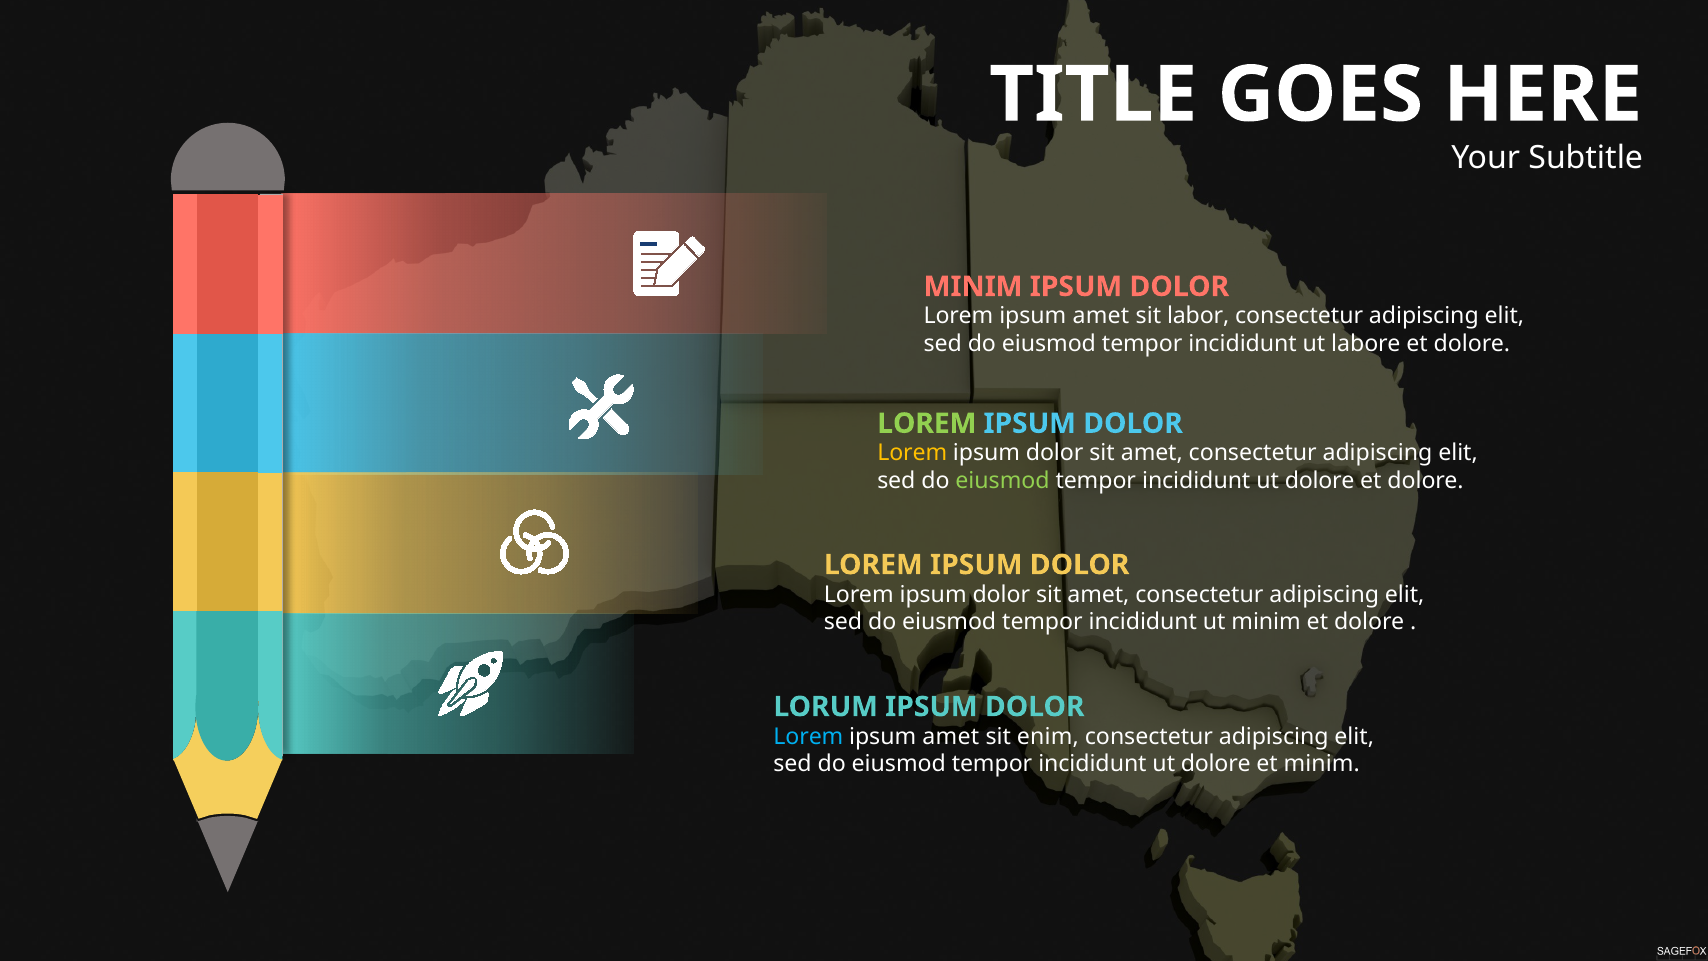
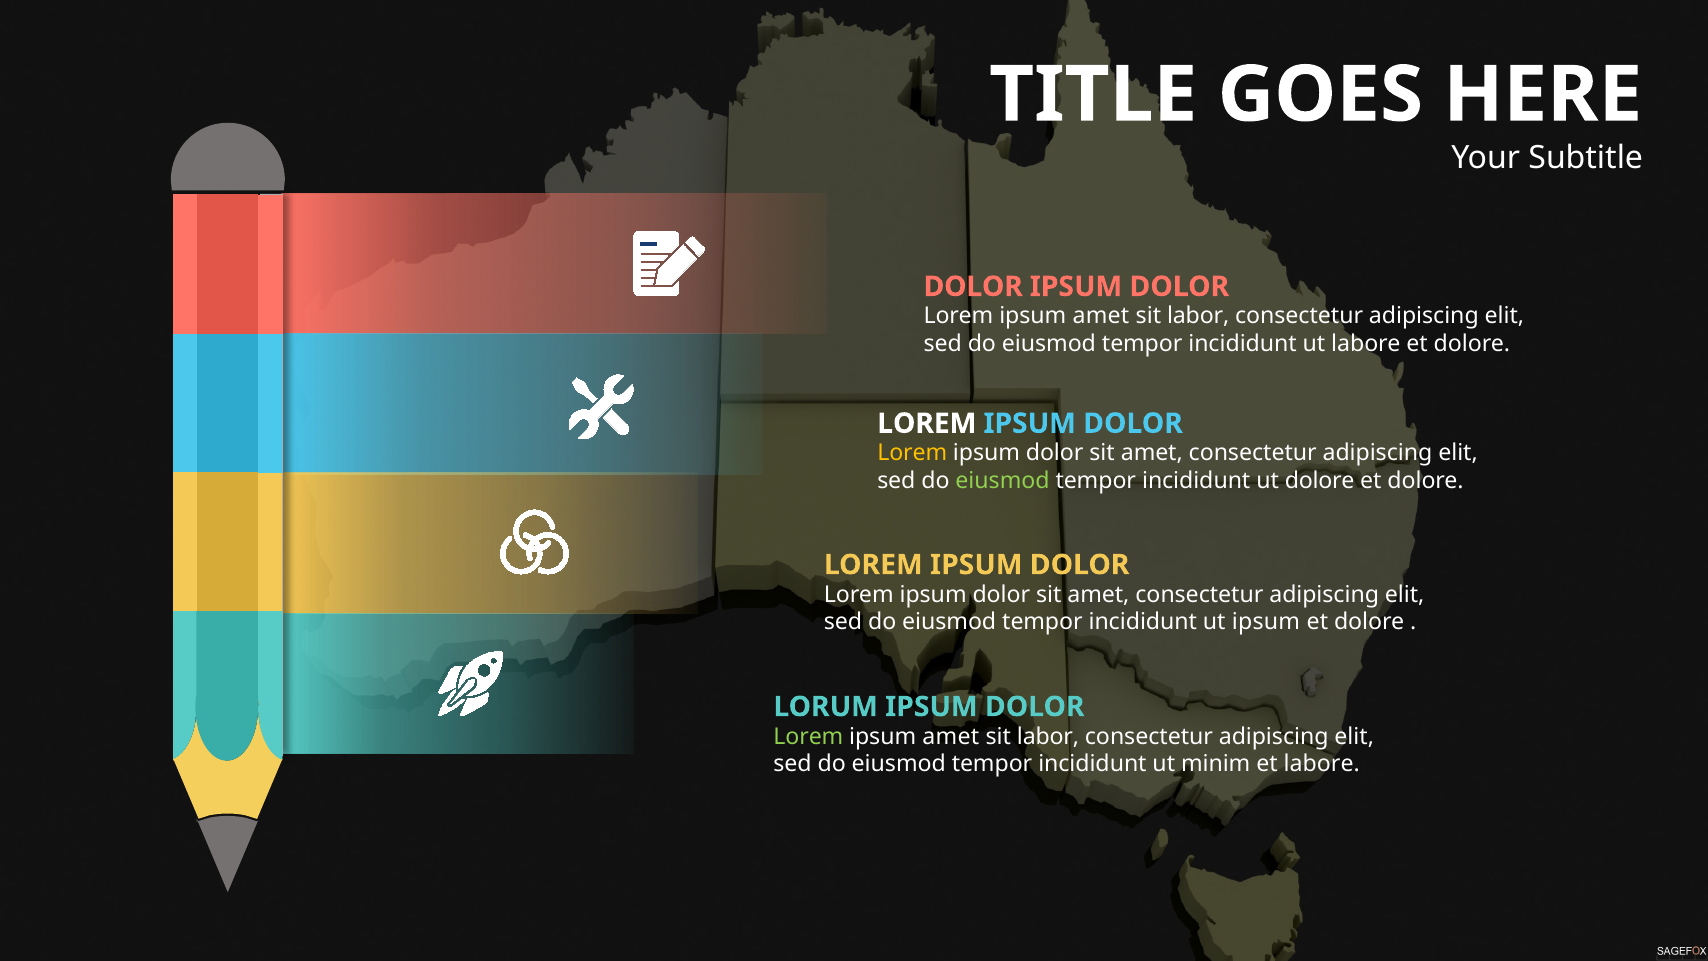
MINIM at (973, 287): MINIM -> DOLOR
LOREM at (927, 423) colour: light green -> white
ut minim: minim -> ipsum
Lorem at (808, 736) colour: light blue -> light green
enim at (1048, 736): enim -> labor
dolore at (1216, 764): dolore -> minim
et minim: minim -> labore
